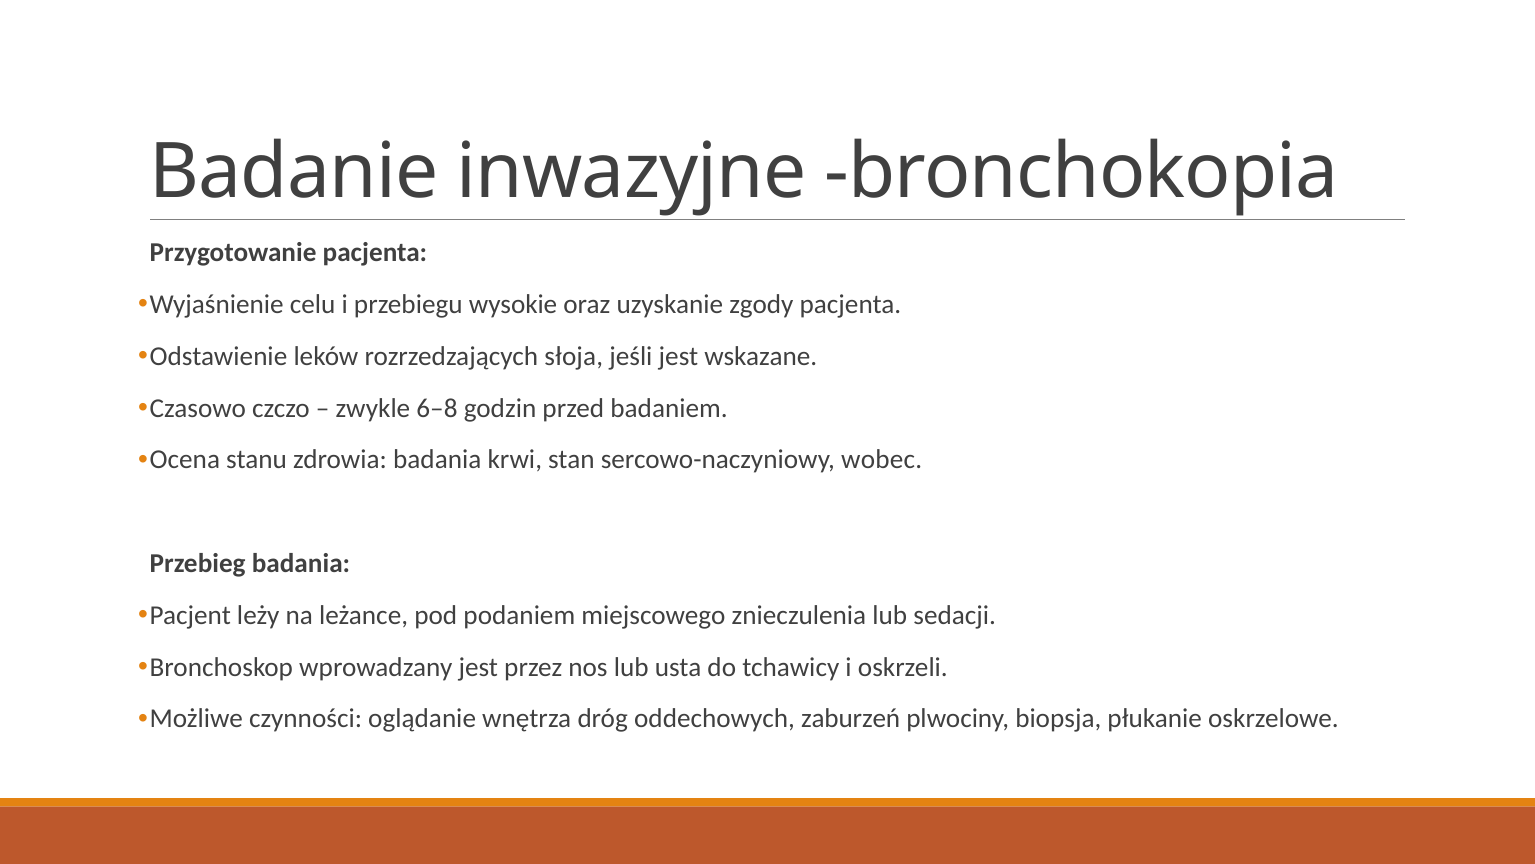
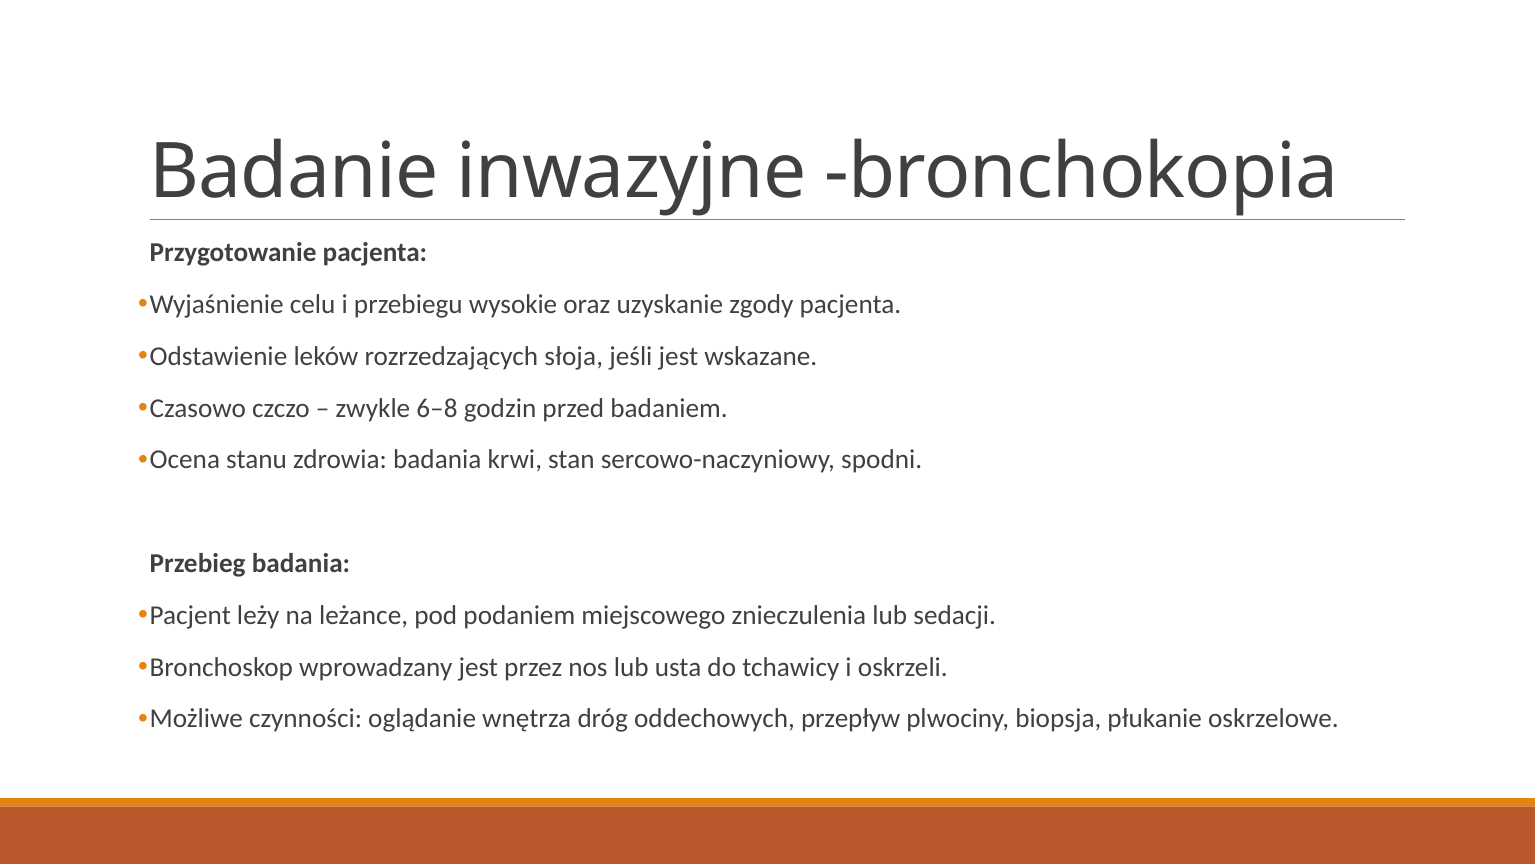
wobec: wobec -> spodni
zaburzeń: zaburzeń -> przepływ
